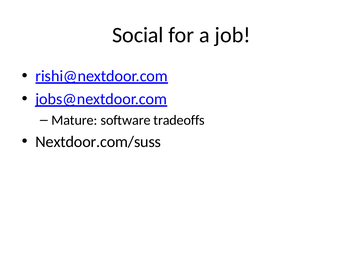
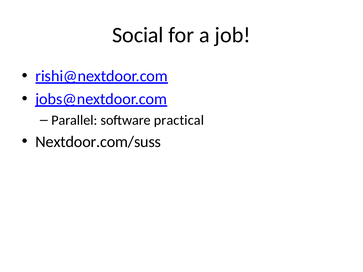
Mature: Mature -> Parallel
tradeoffs: tradeoffs -> practical
